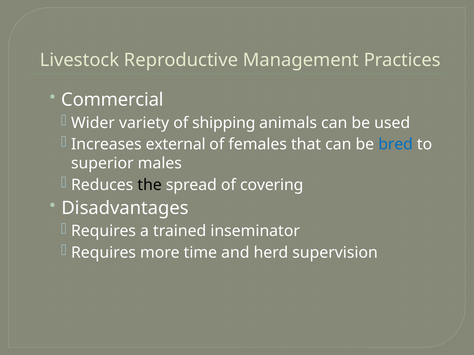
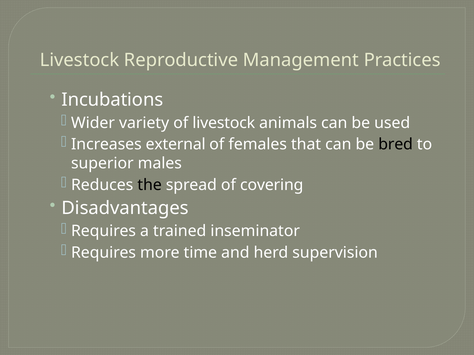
Commercial: Commercial -> Incubations
of shipping: shipping -> livestock
bred colour: blue -> black
